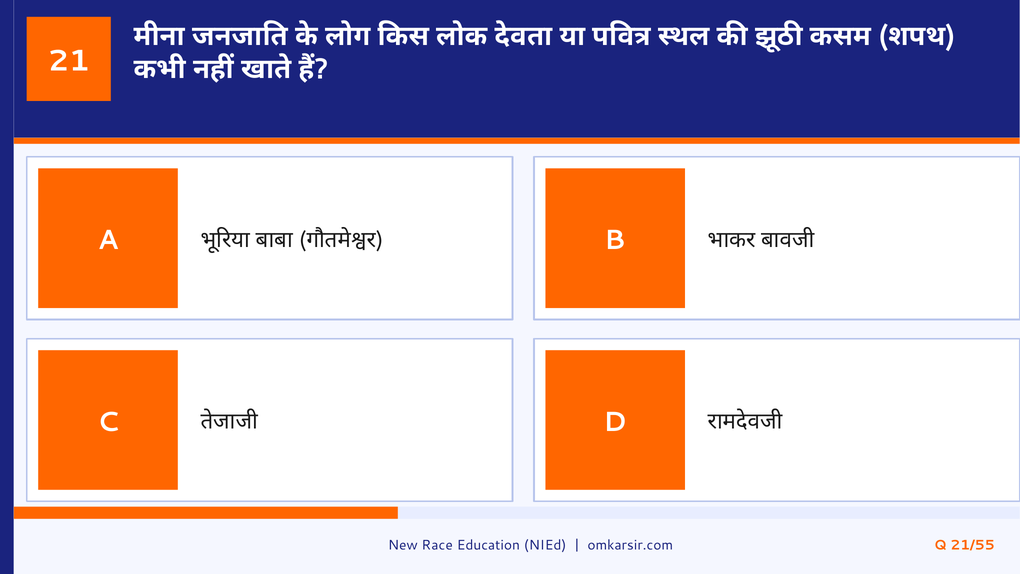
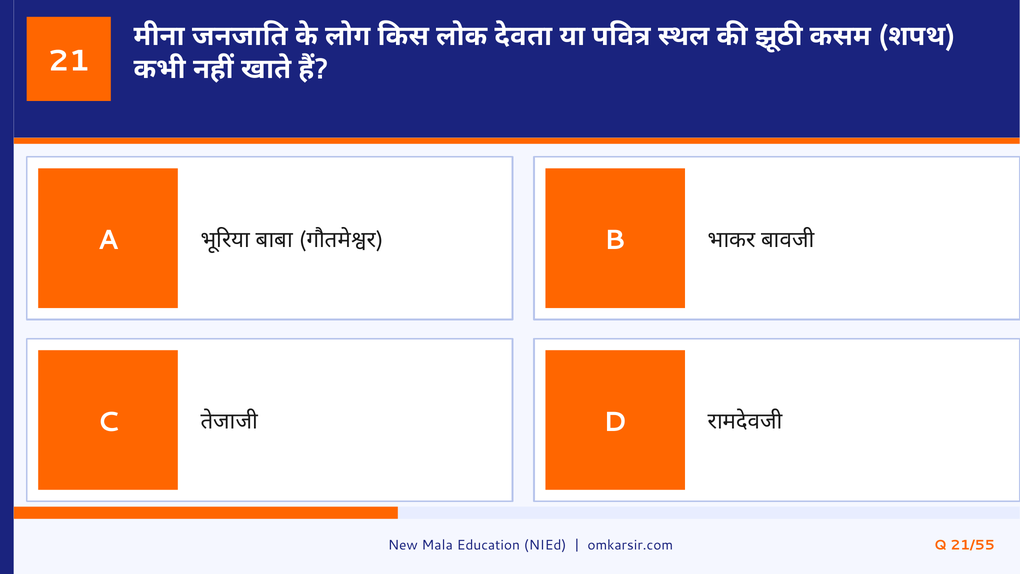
Race: Race -> Mala
